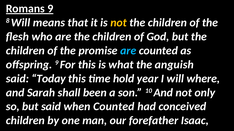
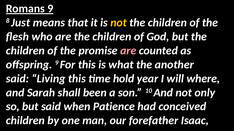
8 Will: Will -> Just
are at (128, 51) colour: light blue -> pink
anguish: anguish -> another
Today: Today -> Living
when Counted: Counted -> Patience
